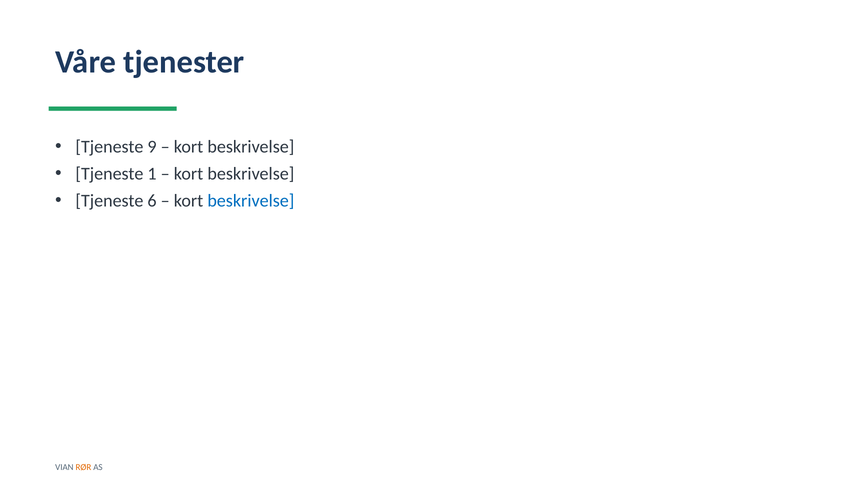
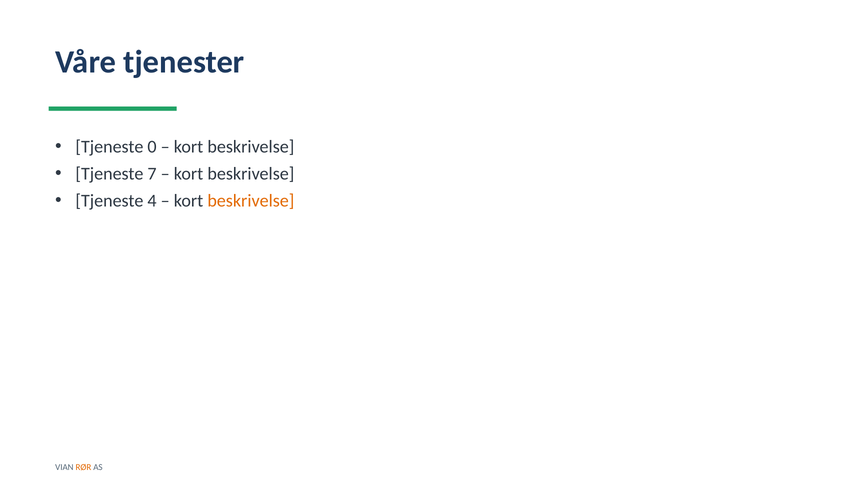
9: 9 -> 0
1: 1 -> 7
6: 6 -> 4
beskrivelse at (251, 201) colour: blue -> orange
